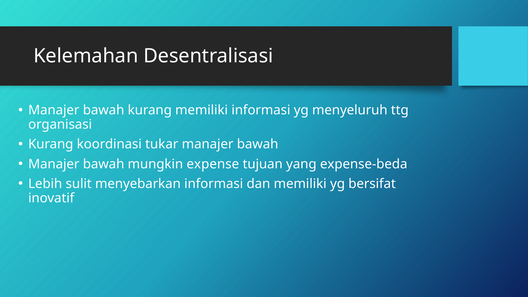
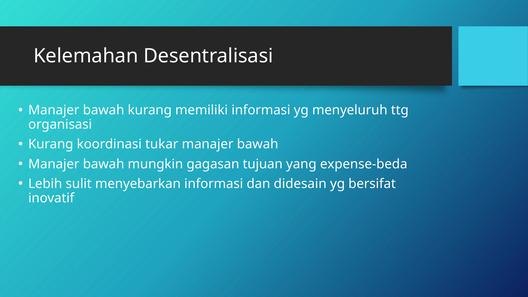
expense: expense -> gagasan
dan memiliki: memiliki -> didesain
